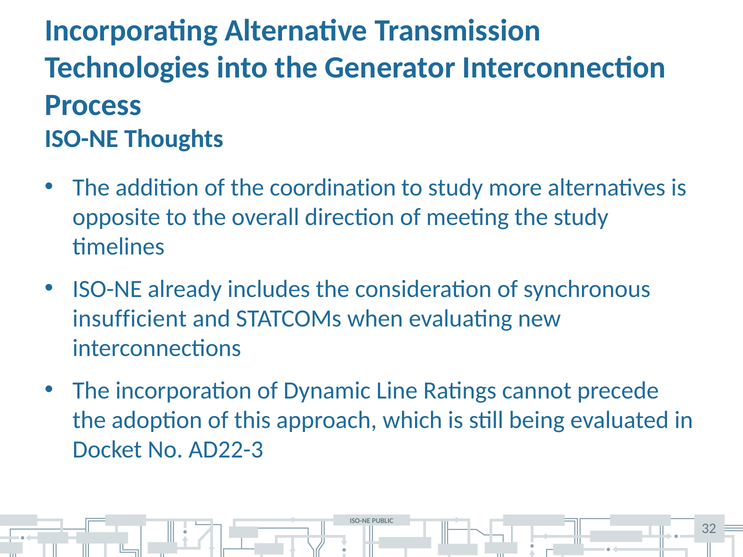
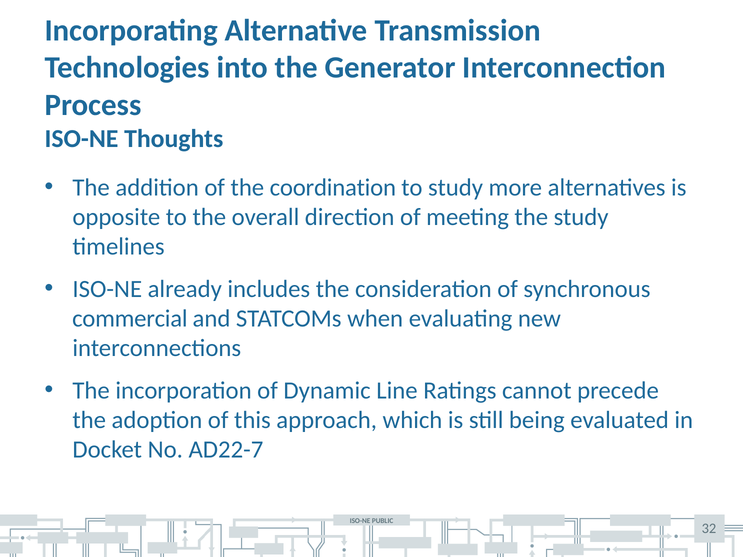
insufficient: insufficient -> commercial
AD22-3: AD22-3 -> AD22-7
